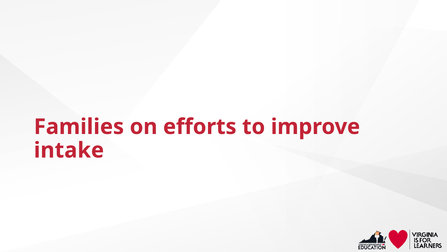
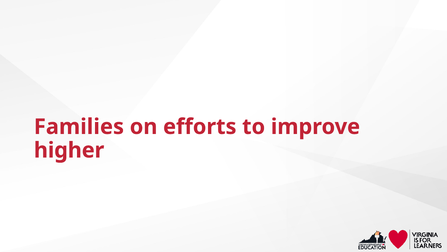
intake: intake -> higher
